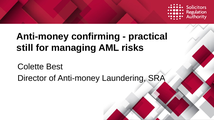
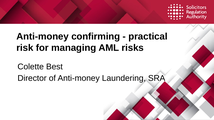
still: still -> risk
